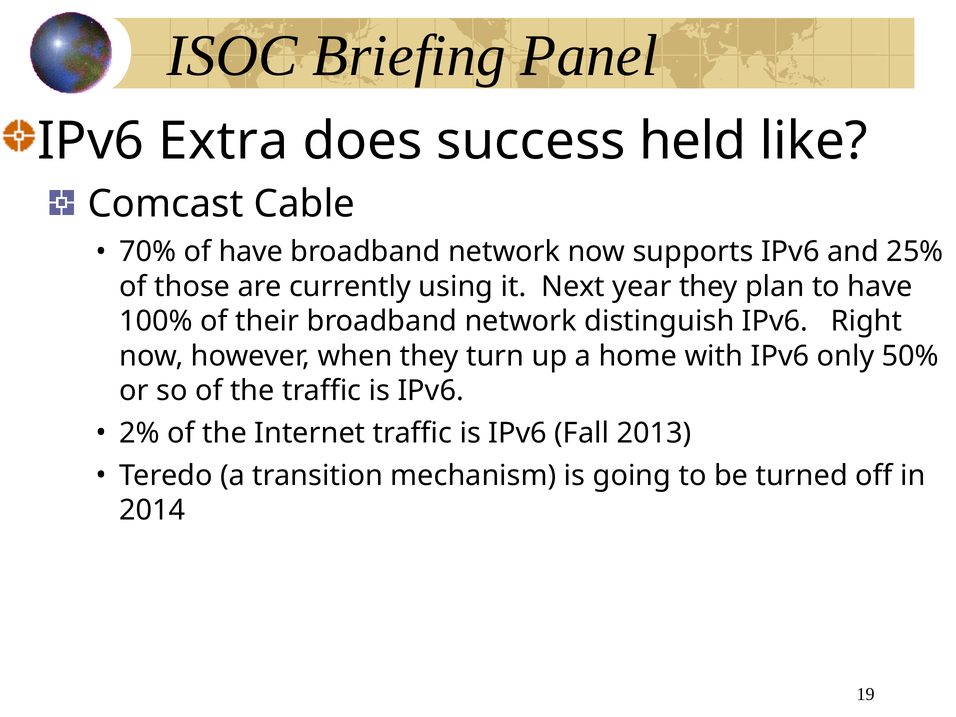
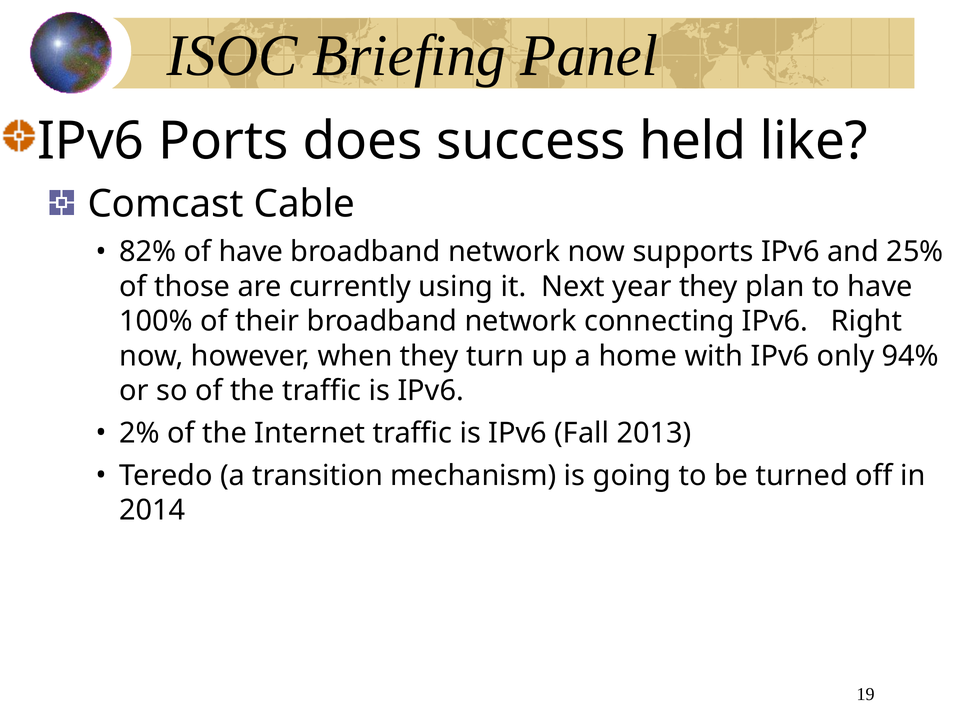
Extra: Extra -> Ports
70%: 70% -> 82%
distinguish: distinguish -> connecting
50%: 50% -> 94%
